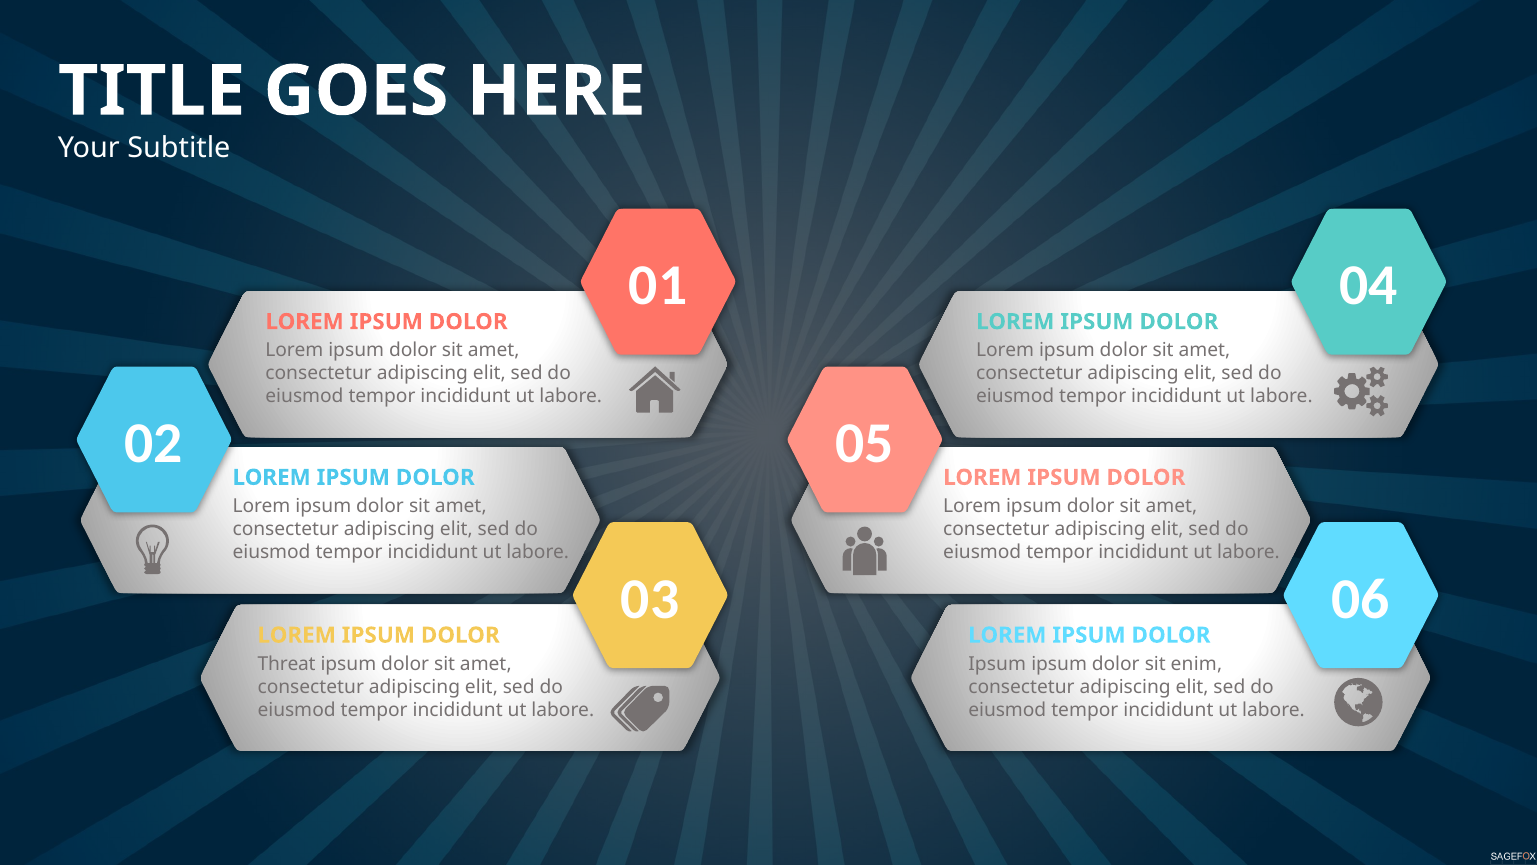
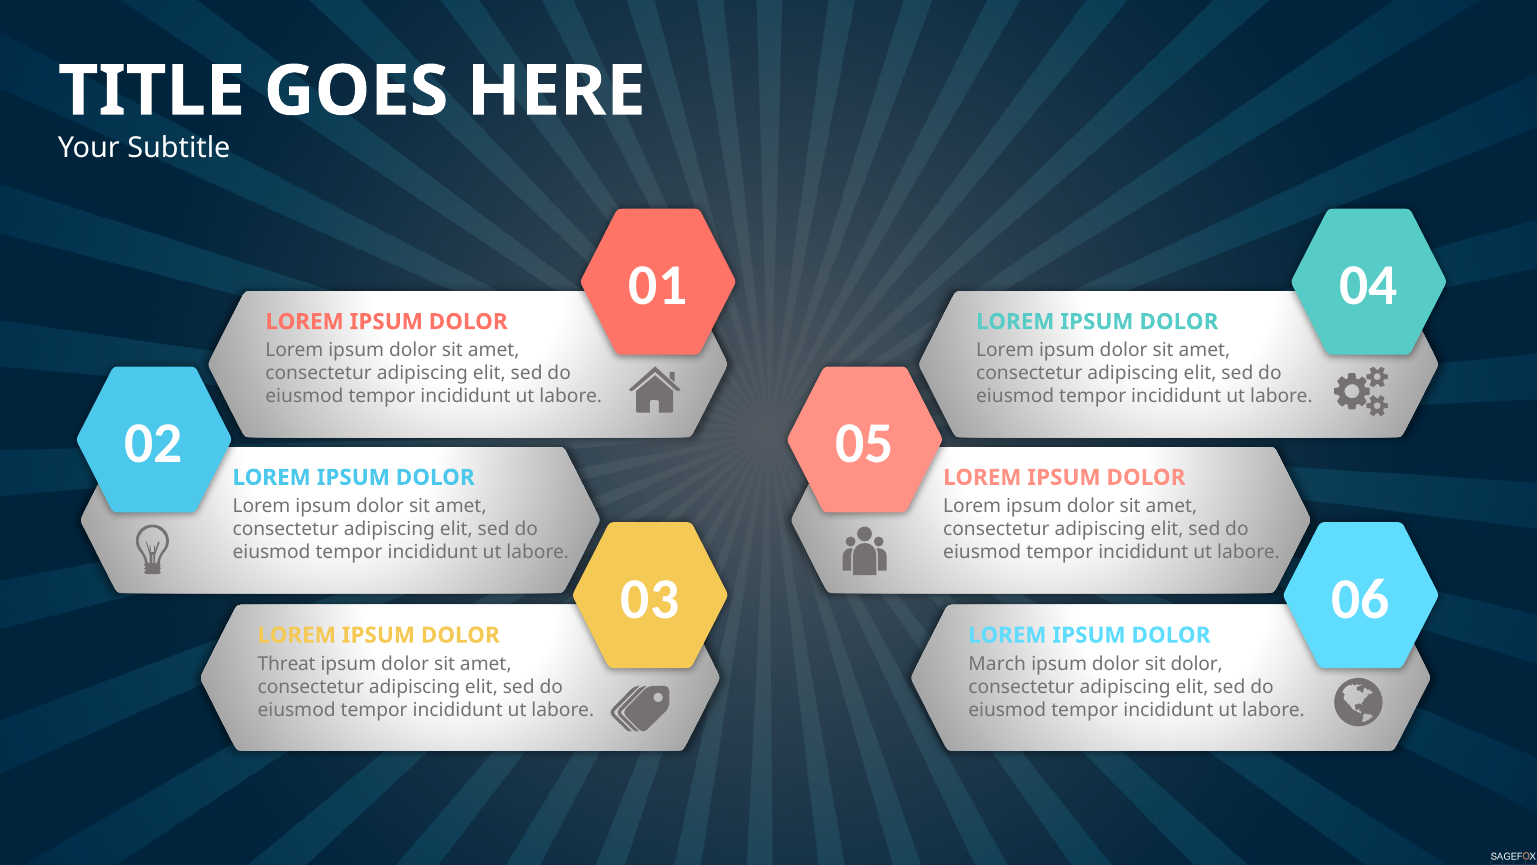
Ipsum at (997, 664): Ipsum -> March
sit enim: enim -> dolor
